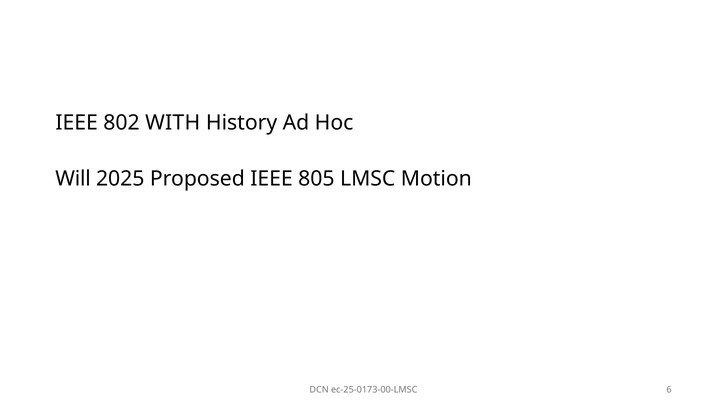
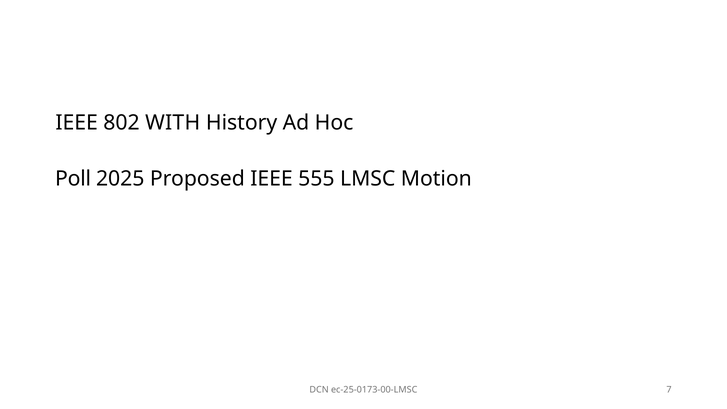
Will: Will -> Poll
805: 805 -> 555
6: 6 -> 7
